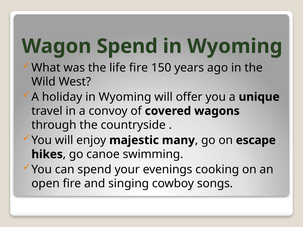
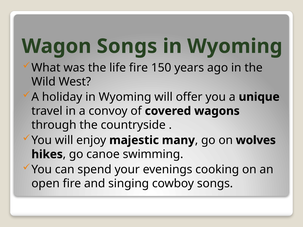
Wagon Spend: Spend -> Songs
escape: escape -> wolves
